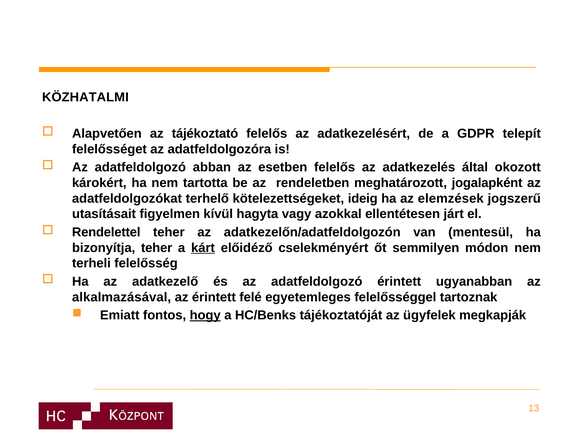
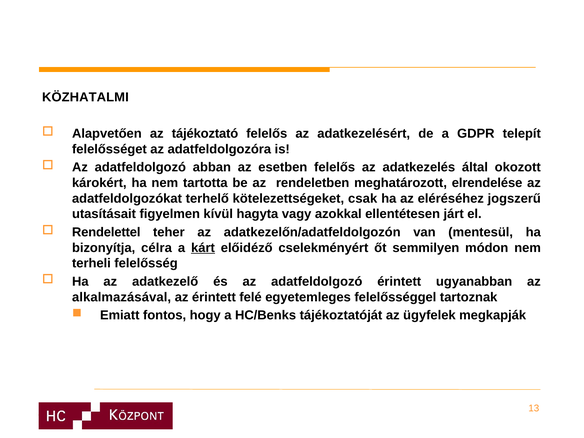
jogalapként: jogalapként -> elrendelése
ideig: ideig -> csak
elemzések: elemzések -> eléréséhez
bizonyítja teher: teher -> célra
hogy underline: present -> none
